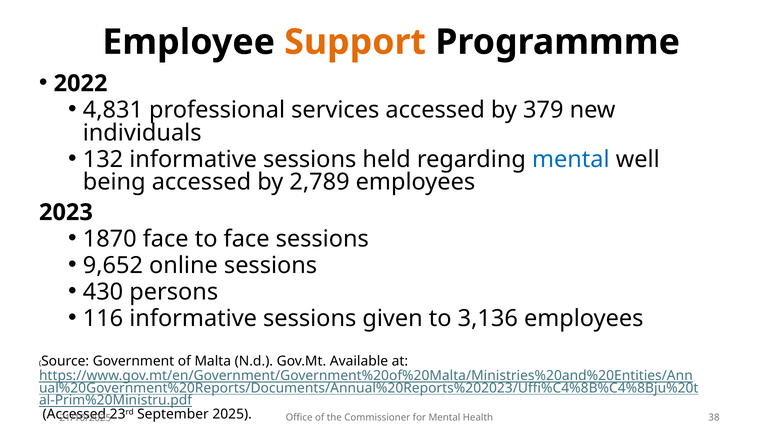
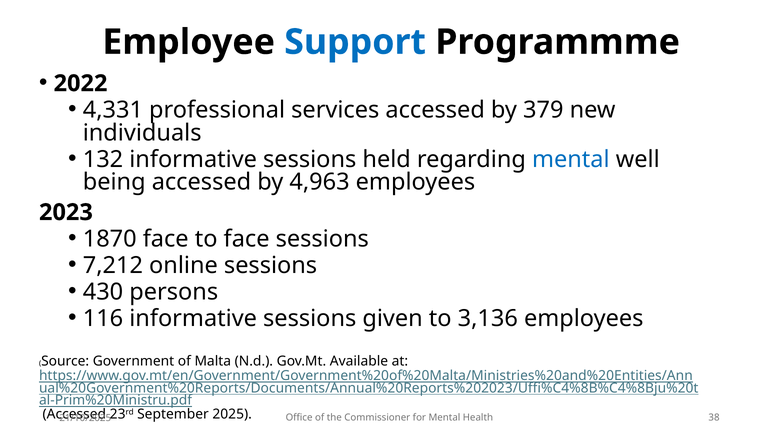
Support colour: orange -> blue
4,831: 4,831 -> 4,331
2,789: 2,789 -> 4,963
9,652: 9,652 -> 7,212
